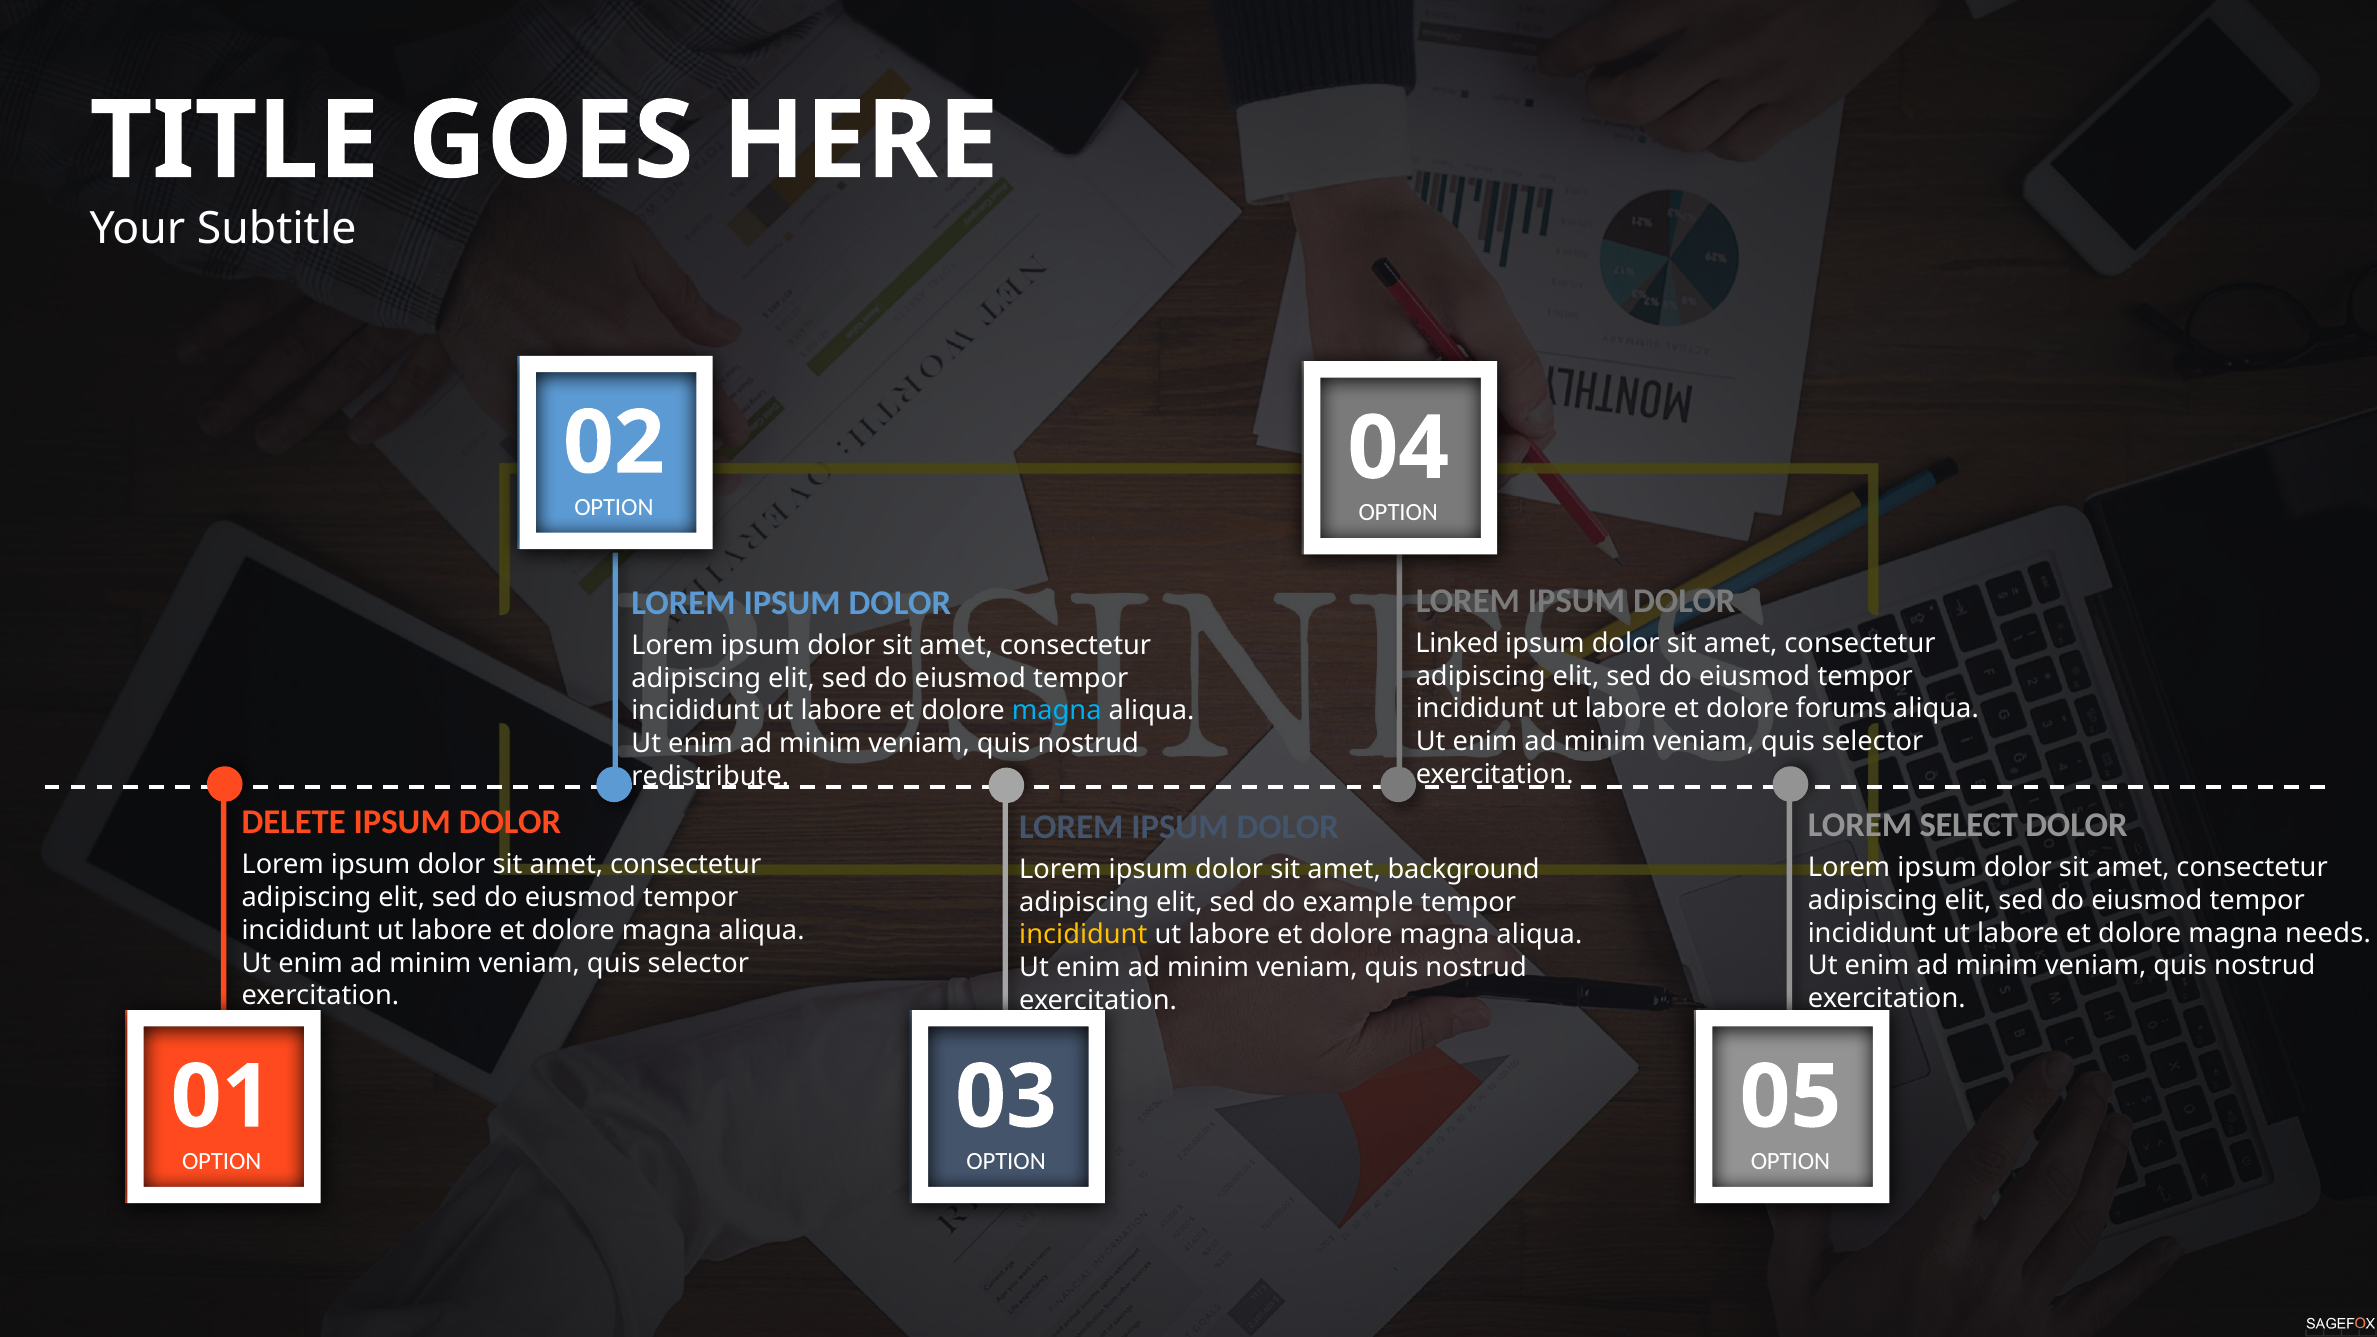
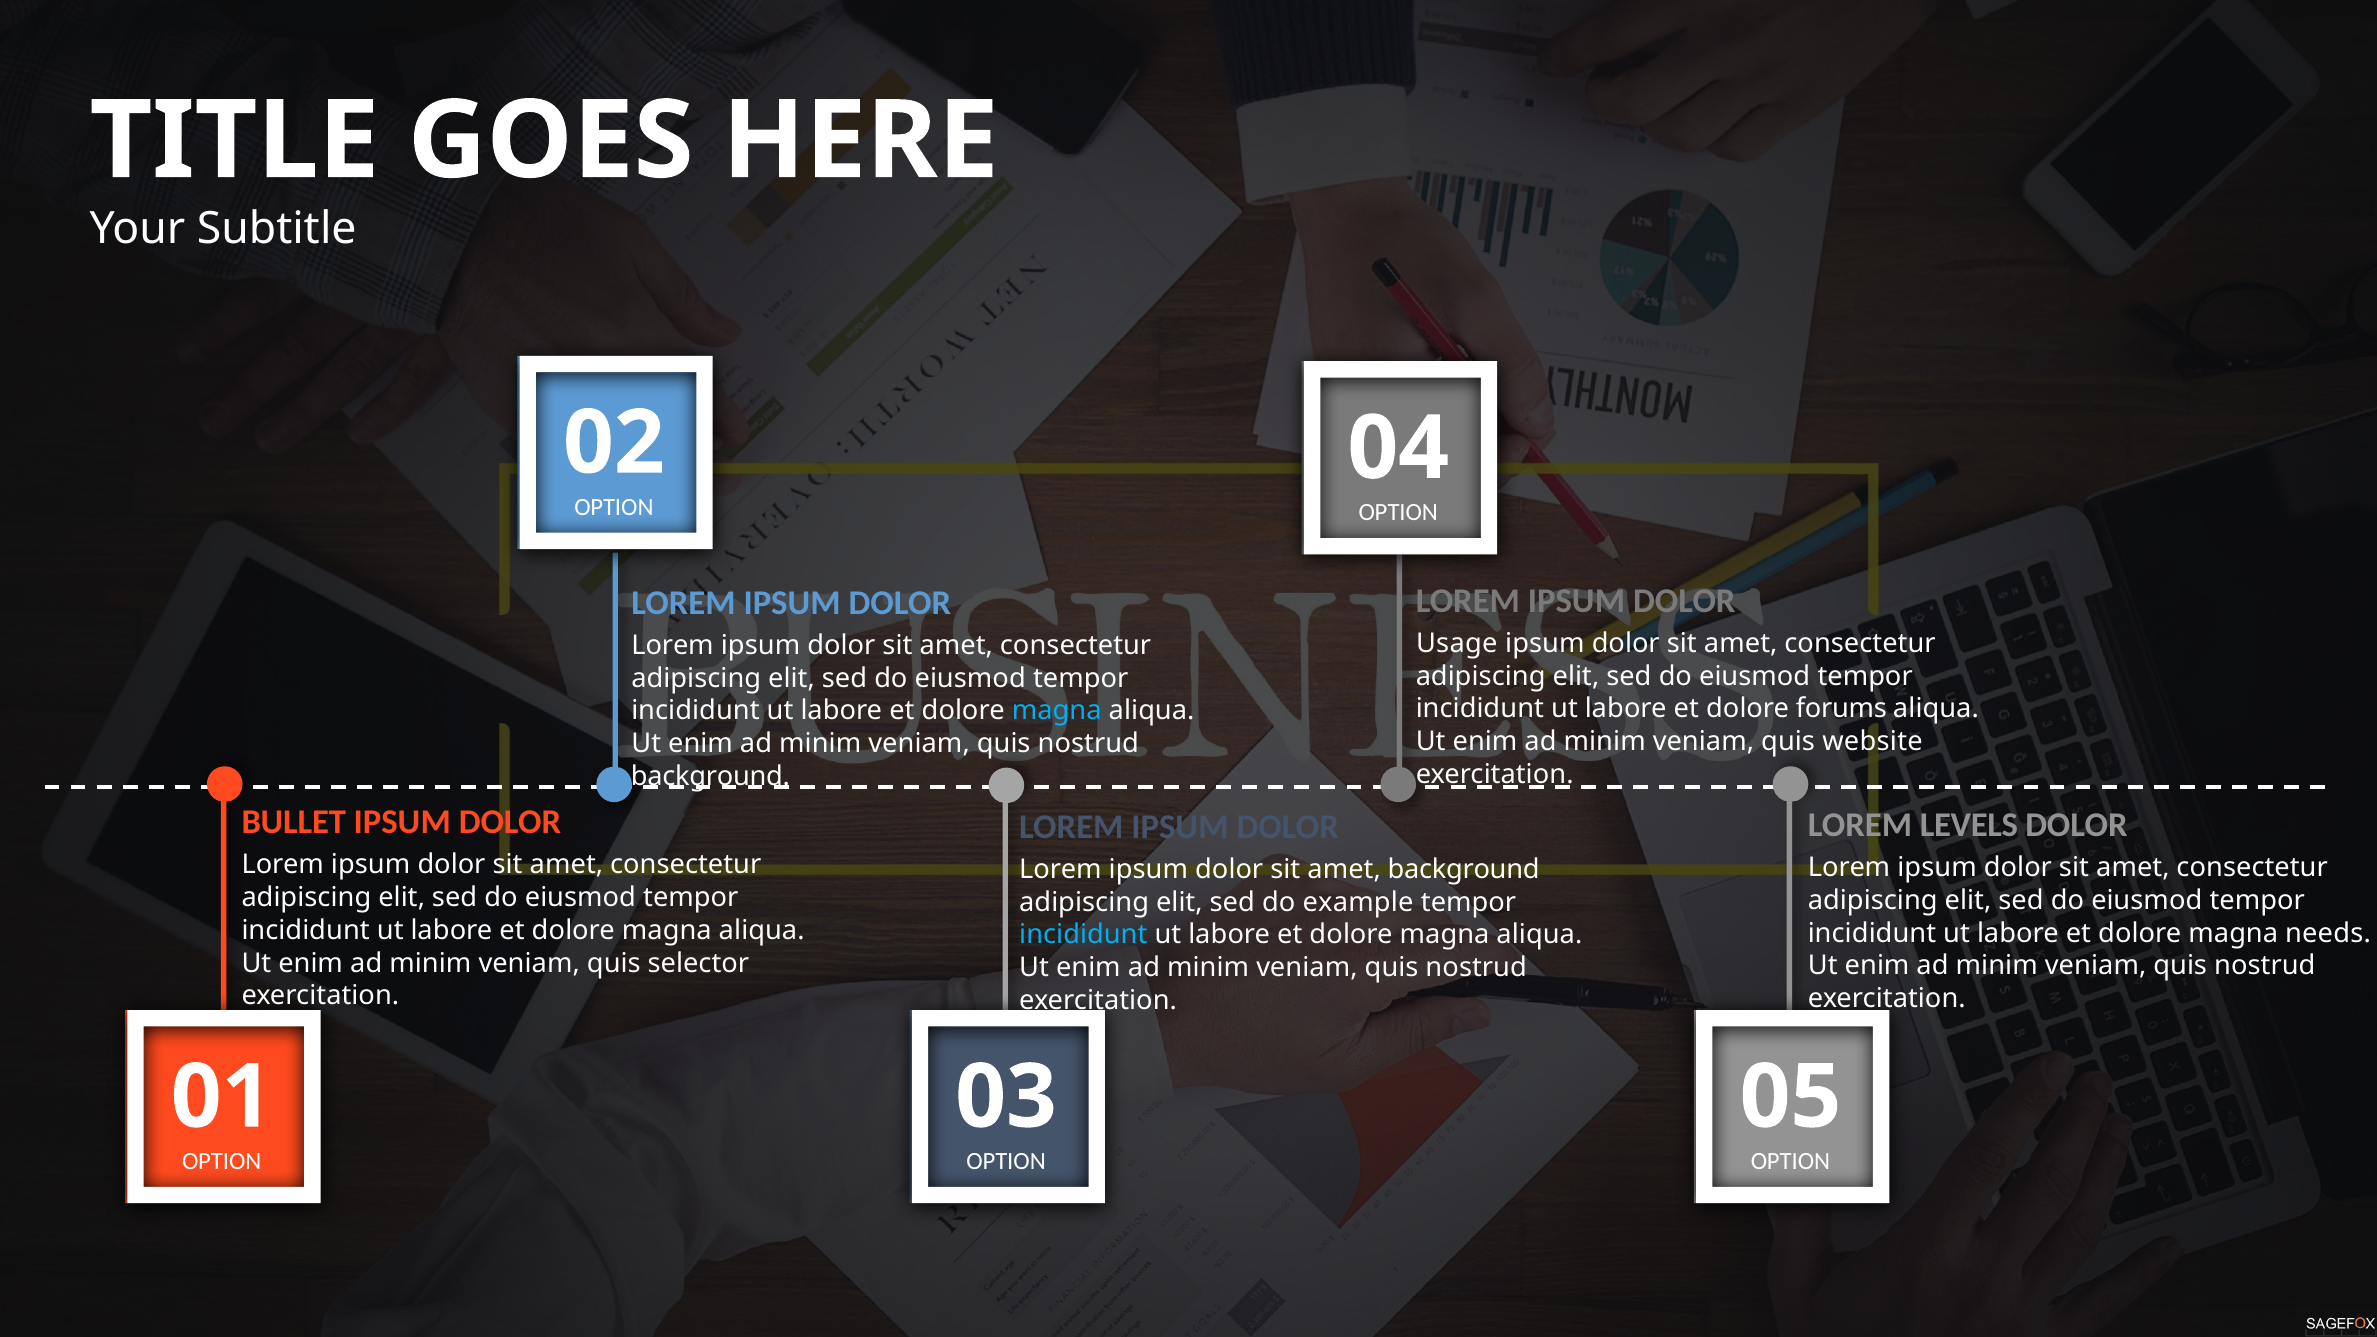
Linked: Linked -> Usage
selector at (1873, 742): selector -> website
redistribute at (710, 776): redistribute -> background
DELETE: DELETE -> BULLET
SELECT: SELECT -> LEVELS
incididunt at (1083, 935) colour: yellow -> light blue
